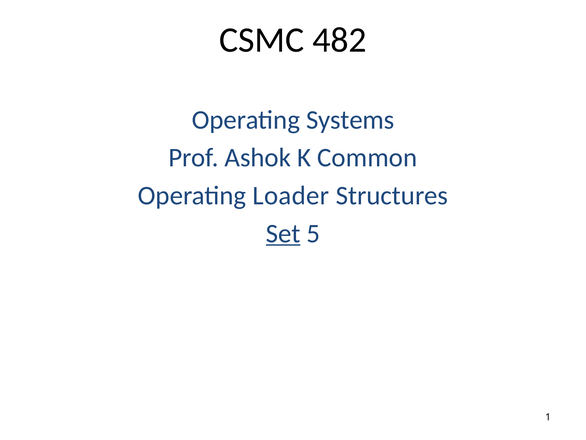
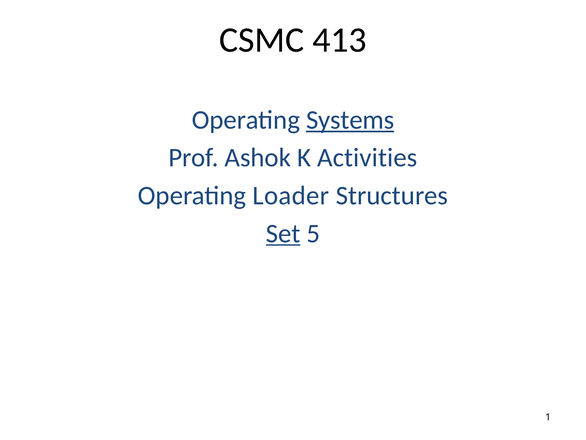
482: 482 -> 413
Systems underline: none -> present
Common: Common -> Activities
